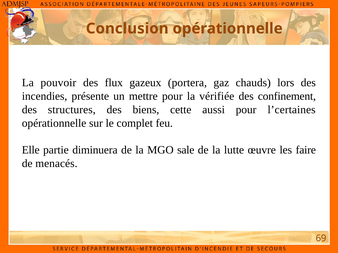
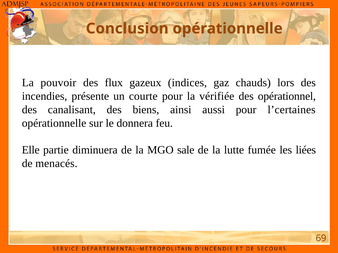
portera: portera -> indices
mettre: mettre -> courte
confinement: confinement -> opérationnel
structures: structures -> canalisant
cette: cette -> ainsi
complet: complet -> donnera
œuvre: œuvre -> fumée
faire: faire -> liées
